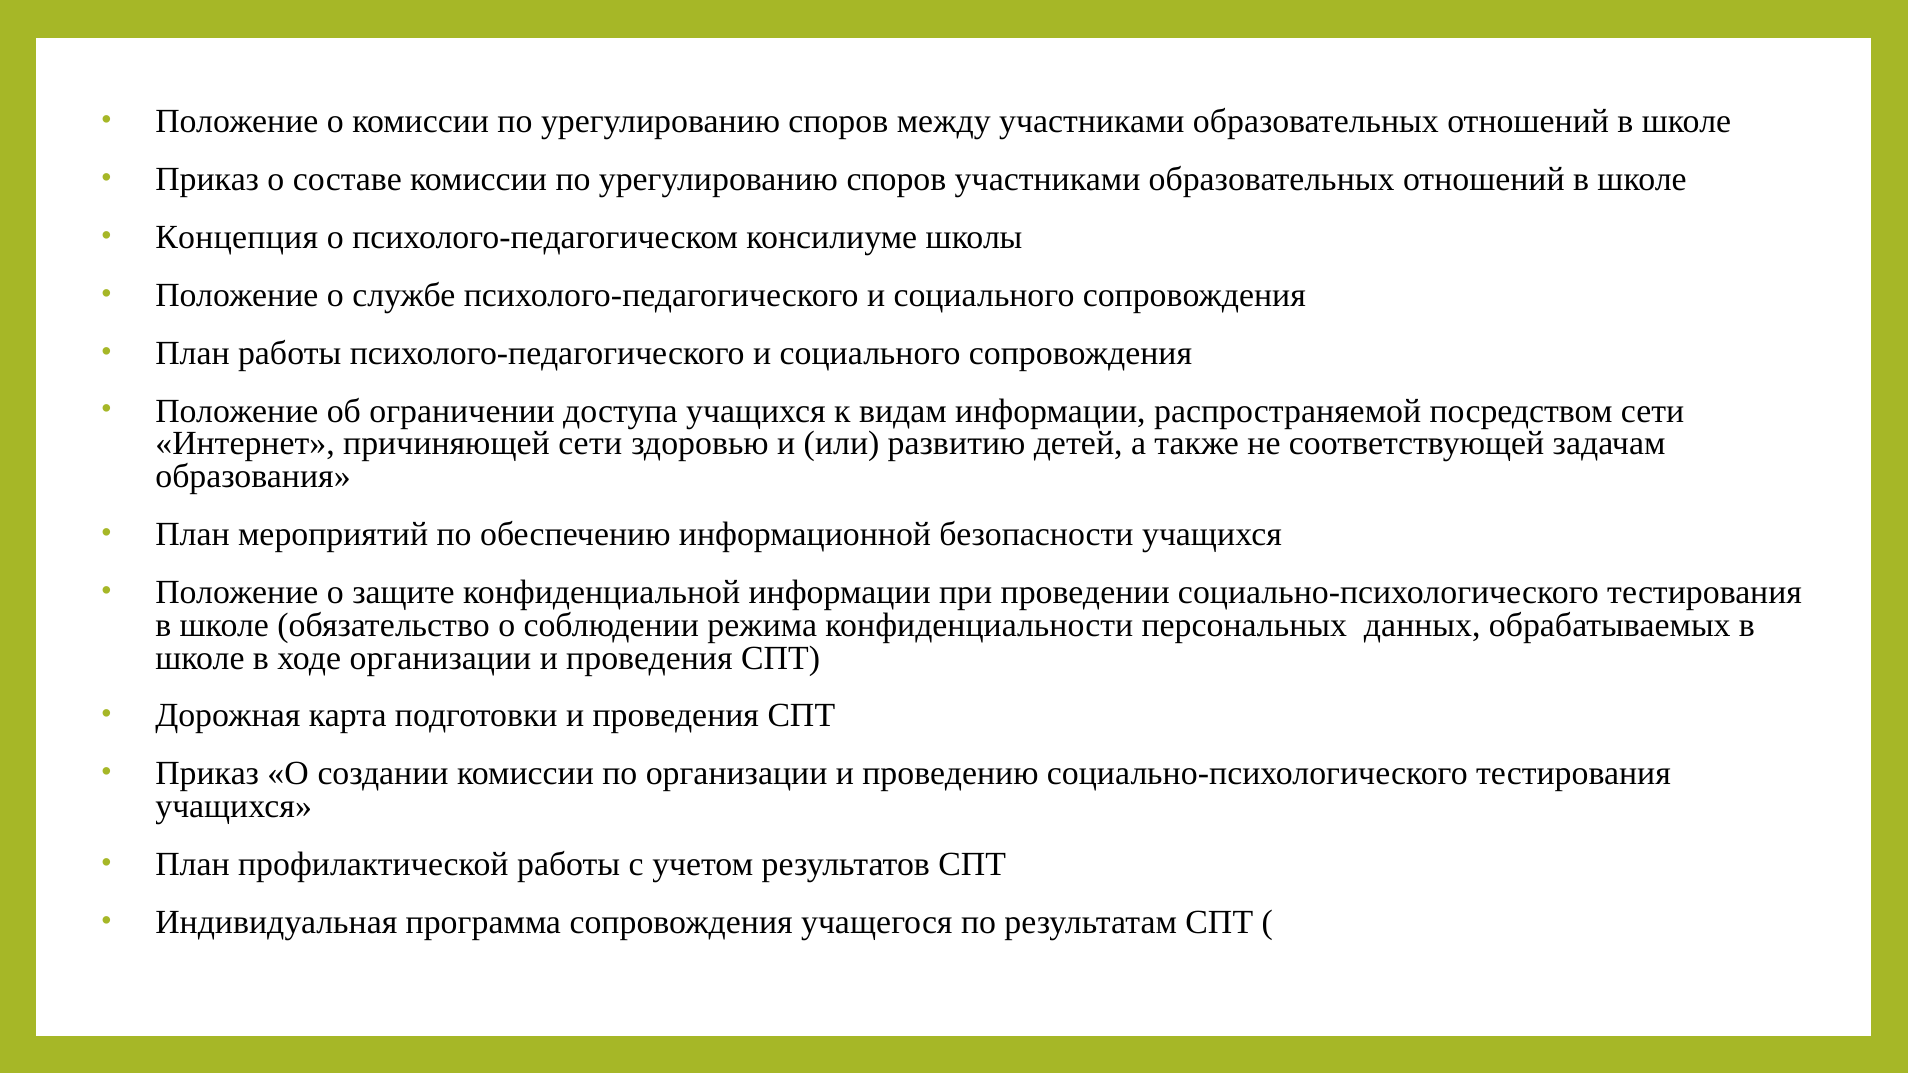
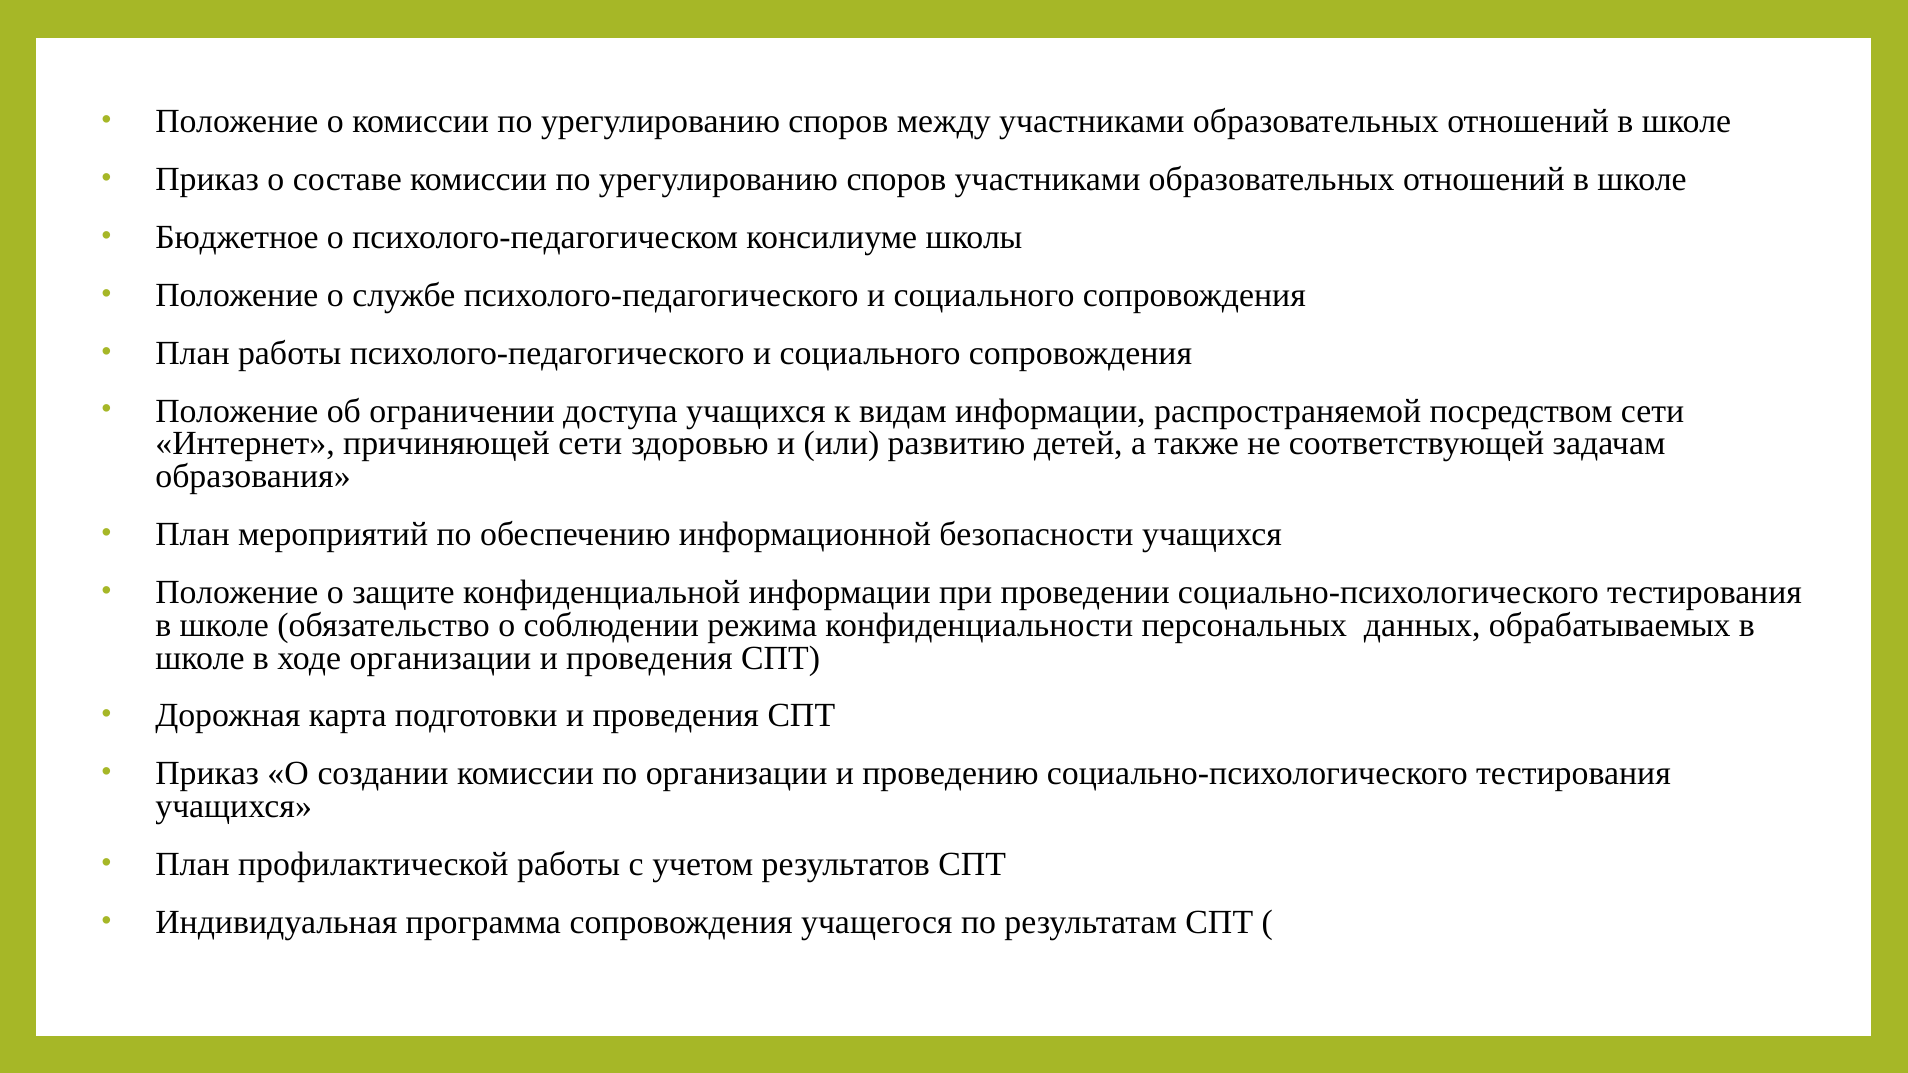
Концепция: Концепция -> Бюджетное
